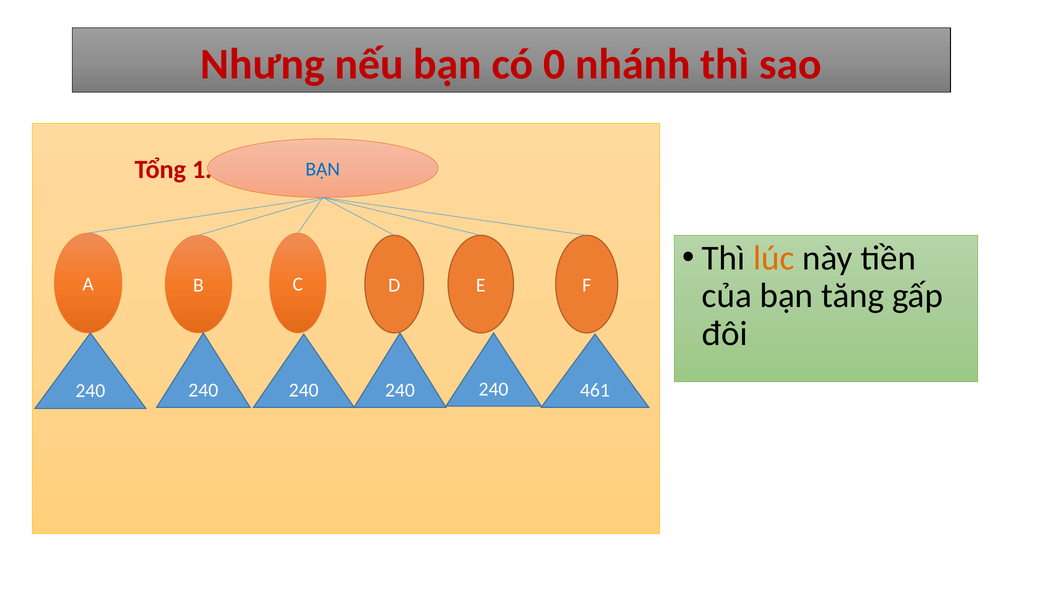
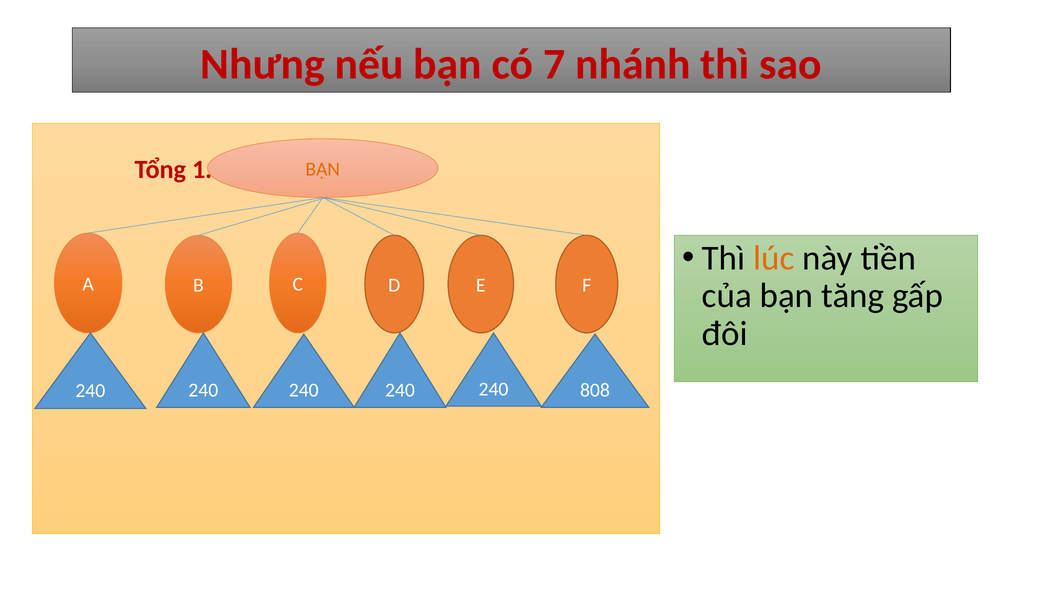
0: 0 -> 7
BẠN at (323, 169) colour: blue -> orange
461: 461 -> 808
